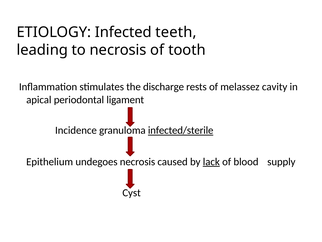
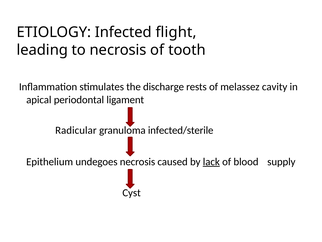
teeth: teeth -> flight
Incidence: Incidence -> Radicular
infected/sterile underline: present -> none
